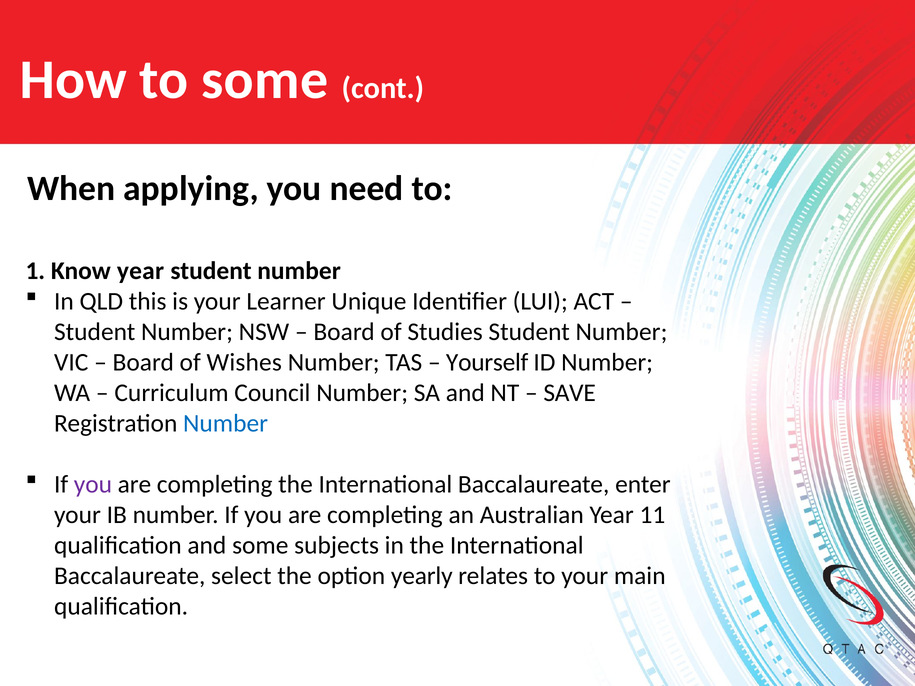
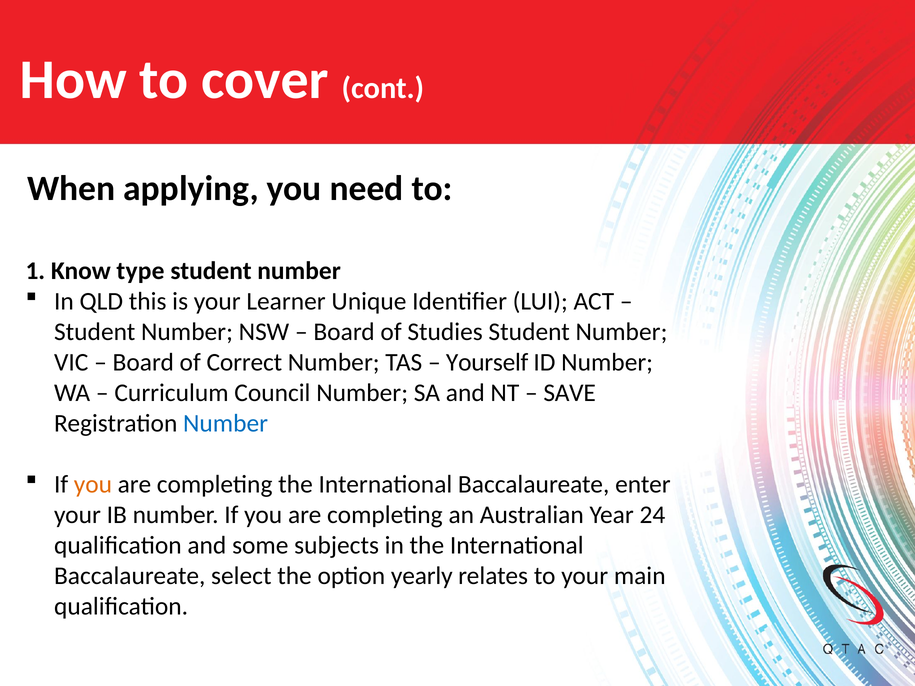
to some: some -> cover
Know year: year -> type
Wishes: Wishes -> Correct
you at (93, 485) colour: purple -> orange
11: 11 -> 24
